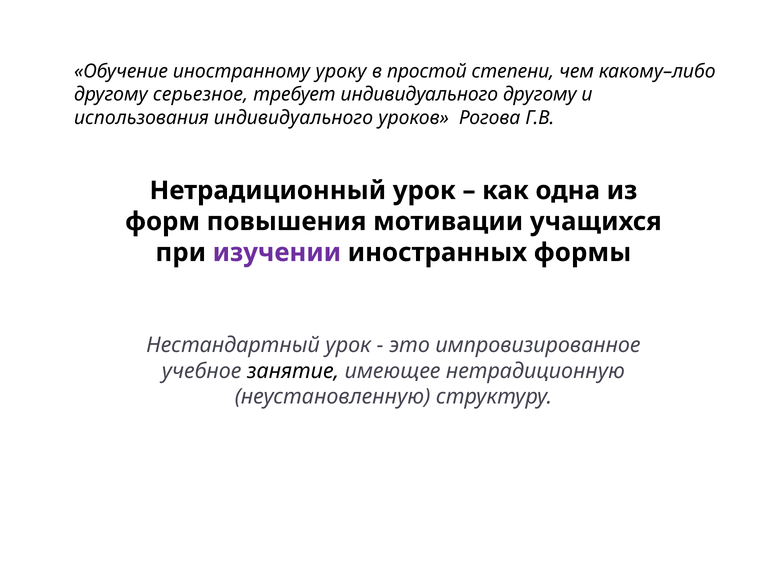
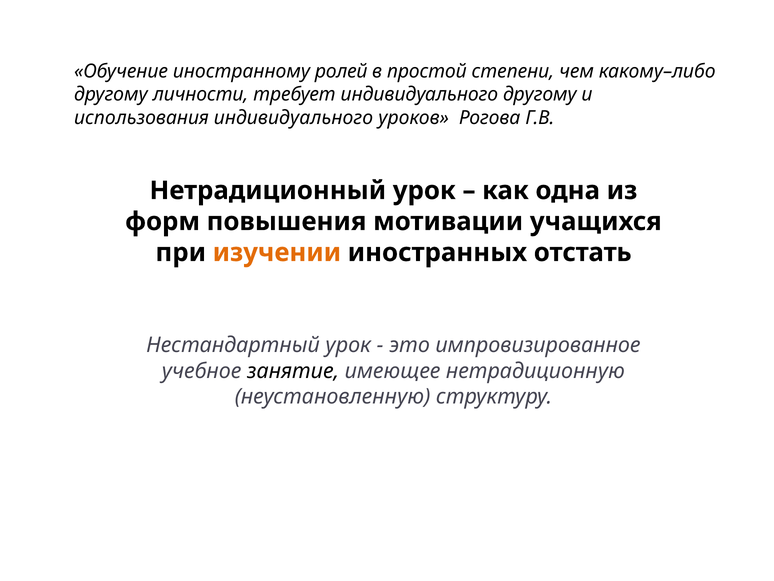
уроку: уроку -> ролей
серьезное: серьезное -> личности
изучении colour: purple -> orange
формы: формы -> отстать
